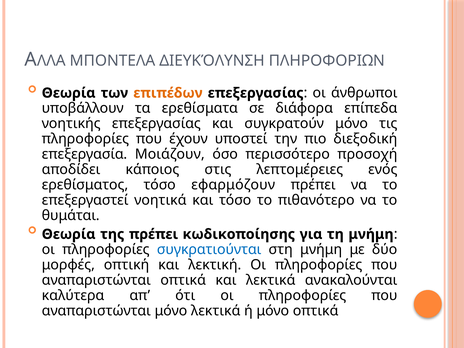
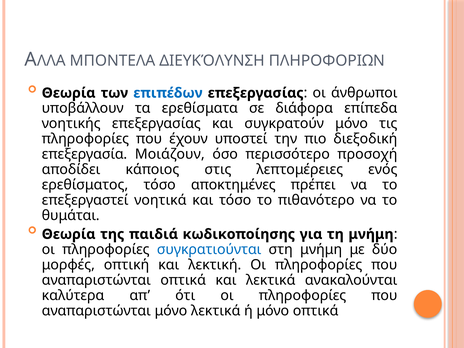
επιπέδων colour: orange -> blue
εφαρμόζουν: εφαρμόζουν -> αποκτημένες
της πρέπει: πρέπει -> παιδιά
